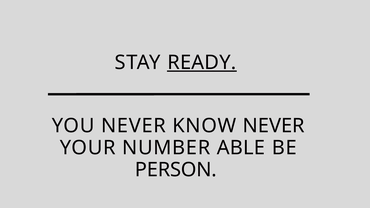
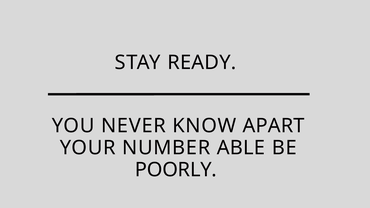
READY underline: present -> none
KNOW NEVER: NEVER -> APART
PERSON: PERSON -> POORLY
